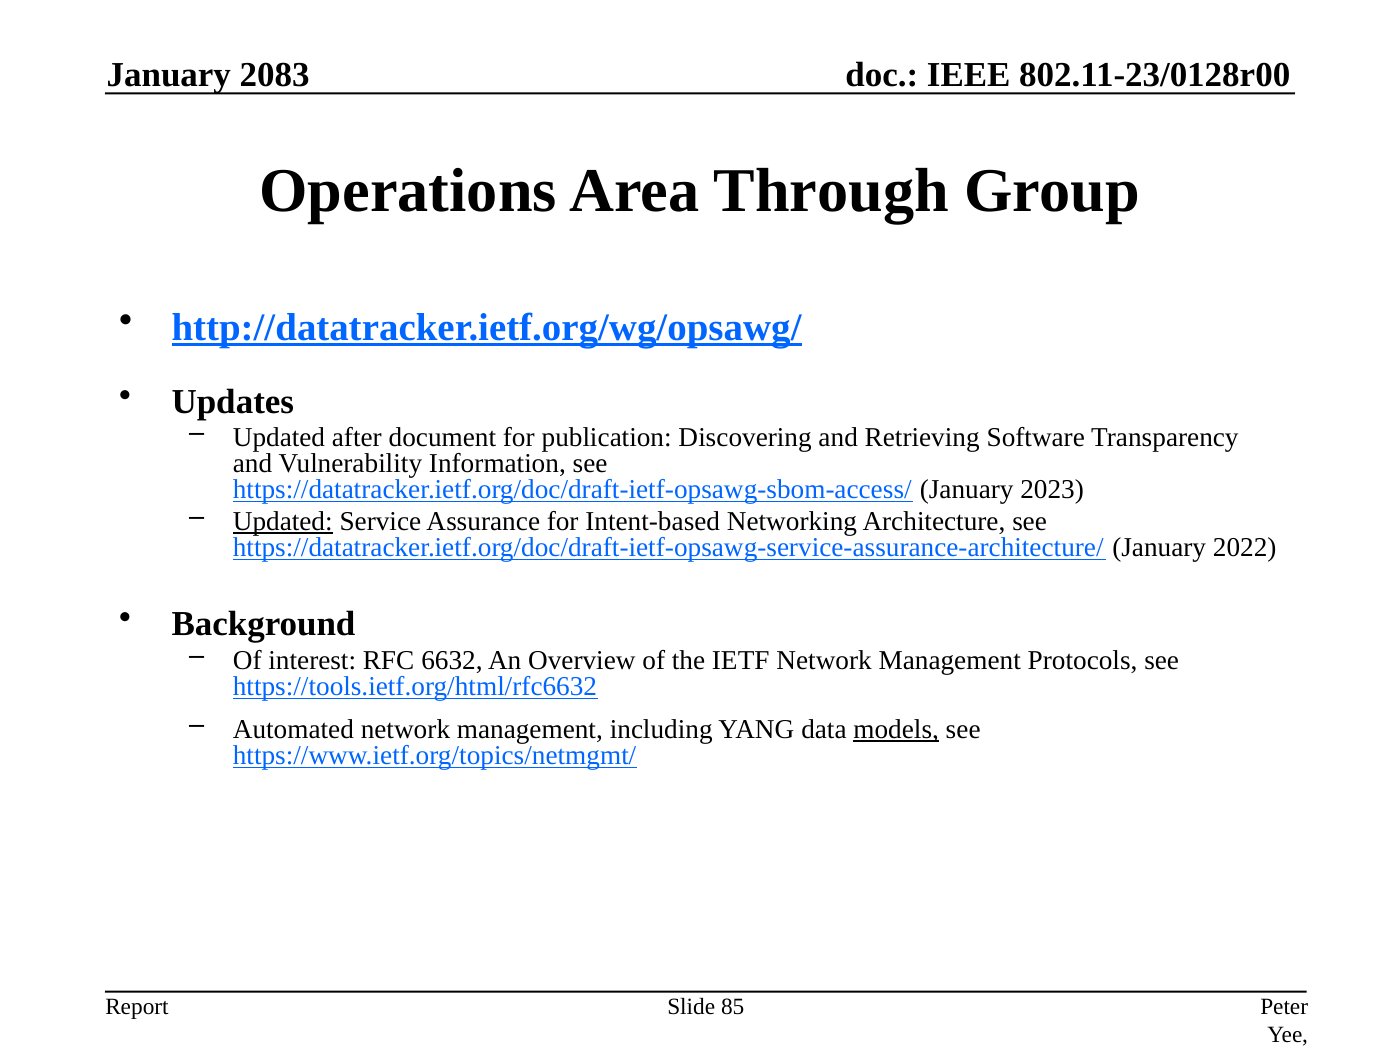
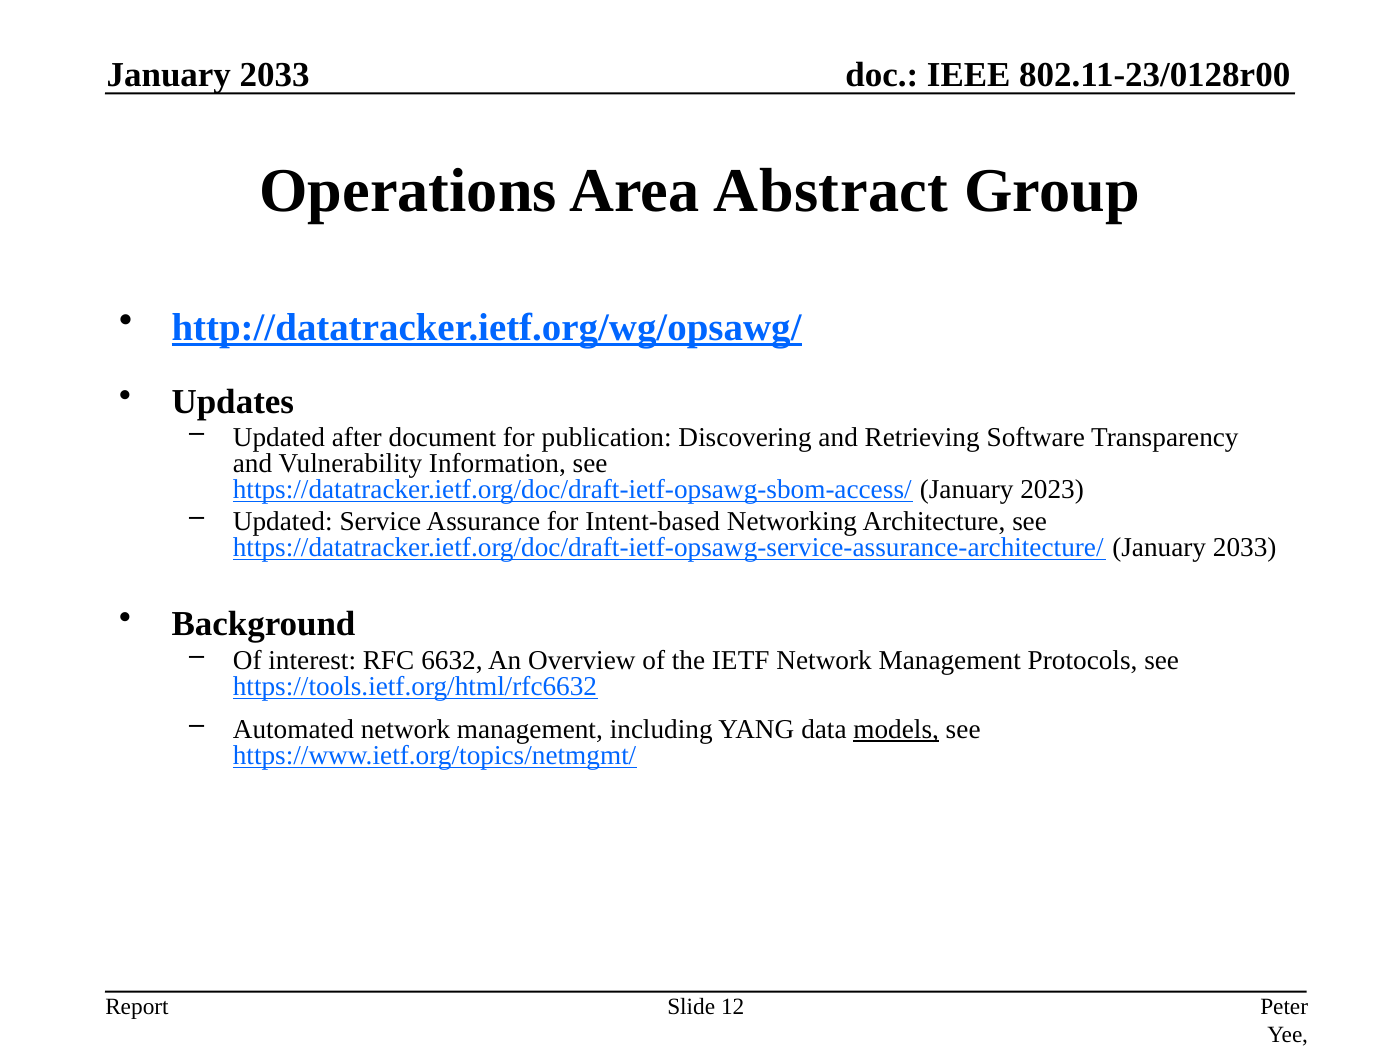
2083 at (275, 75): 2083 -> 2033
Through: Through -> Abstract
Updated at (283, 521) underline: present -> none
https://datatracker.ietf.org/doc/draft-ietf-opsawg-service-assurance-architecture/ January 2022: 2022 -> 2033
85: 85 -> 12
